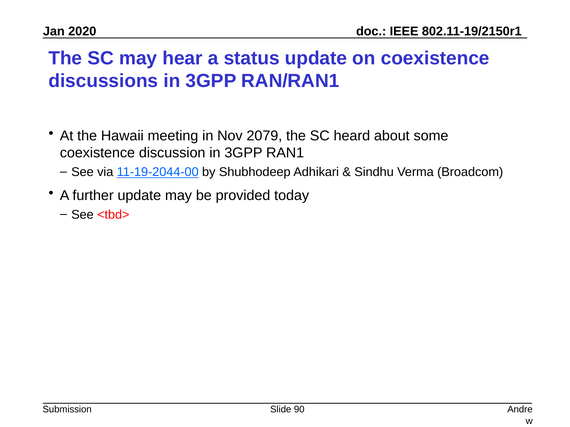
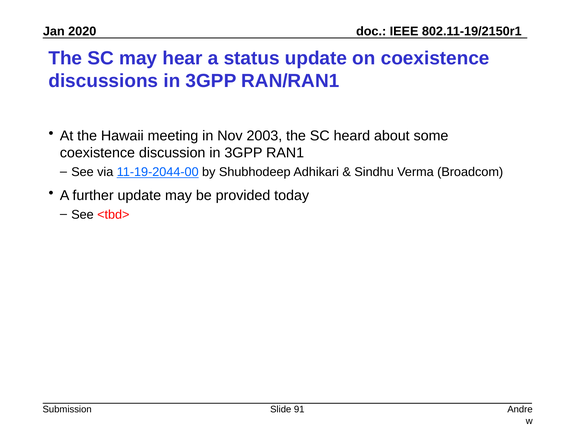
2079: 2079 -> 2003
90: 90 -> 91
